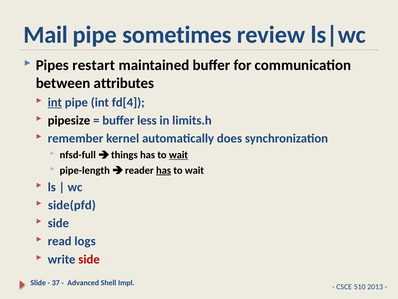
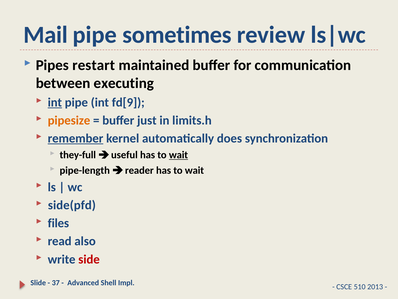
attributes: attributes -> executing
fd[4: fd[4 -> fd[9
pipesize colour: black -> orange
less: less -> just
remember underline: none -> present
nfsd-full: nfsd-full -> they-full
things: things -> useful
has at (164, 170) underline: present -> none
side at (58, 223): side -> files
logs: logs -> also
